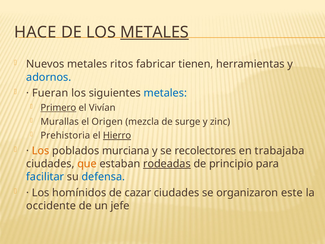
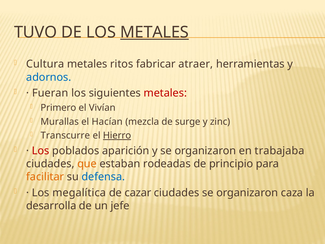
HACE: HACE -> TUVO
Nuevos: Nuevos -> Cultura
tienen: tienen -> atraer
metales at (165, 93) colour: blue -> red
Primero underline: present -> none
Origen: Origen -> Hacían
Prehistoria: Prehistoria -> Transcurre
Los at (41, 151) colour: orange -> red
murciana: murciana -> aparición
y se recolectores: recolectores -> organizaron
rodeadas underline: present -> none
facilitar colour: blue -> orange
homínidos: homínidos -> megalítica
este: este -> caza
occidente: occidente -> desarrolla
